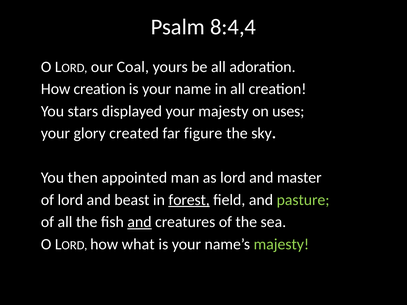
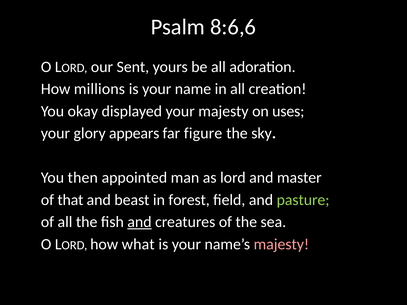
8:4,4: 8:4,4 -> 8:6,6
Coal: Coal -> Sent
How creation: creation -> millions
stars: stars -> okay
created: created -> appears
of lord: lord -> that
forest underline: present -> none
majesty at (281, 244) colour: light green -> pink
